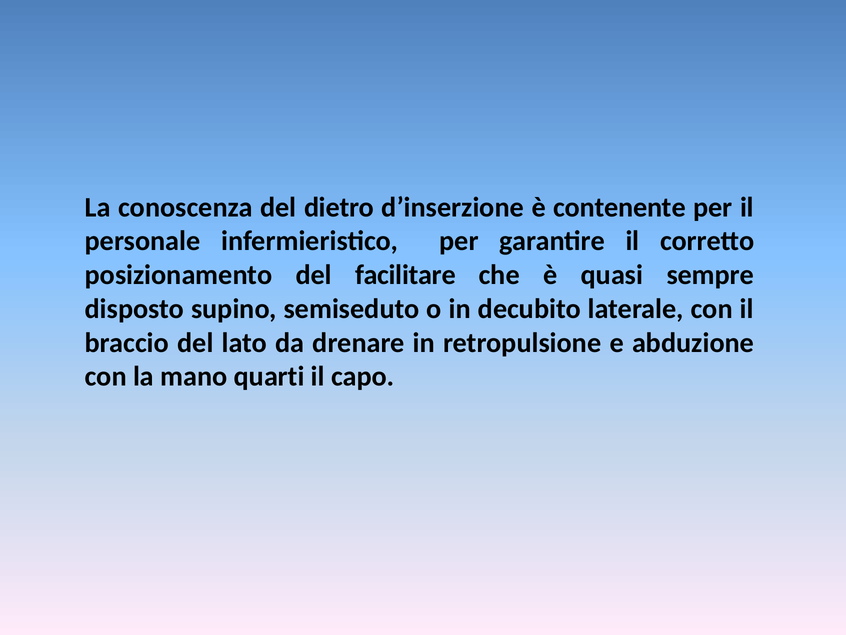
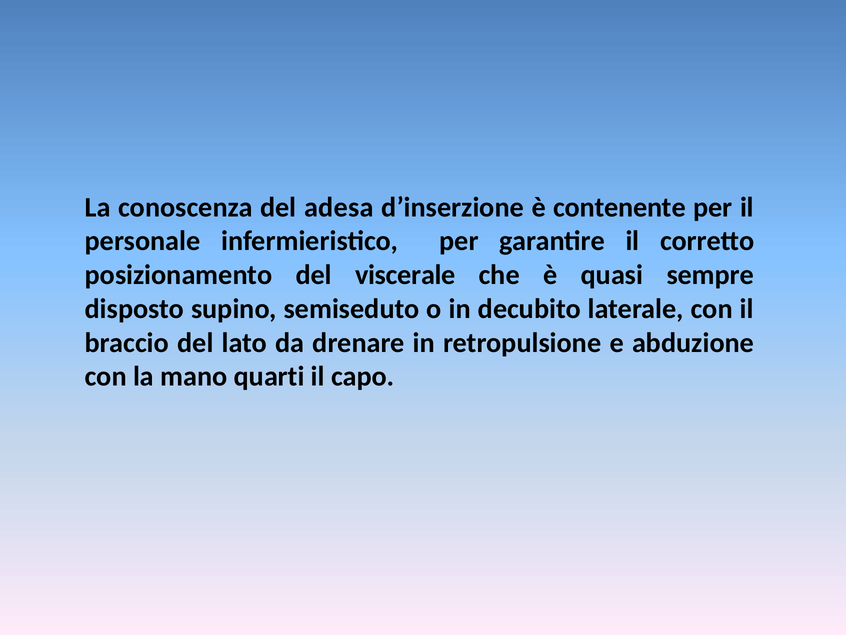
dietro: dietro -> adesa
facilitare: facilitare -> viscerale
